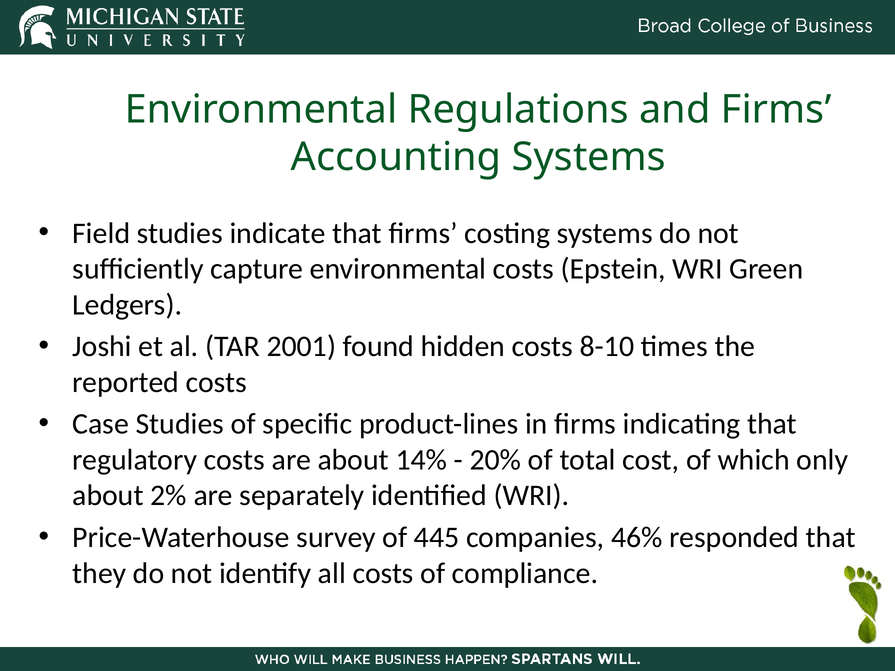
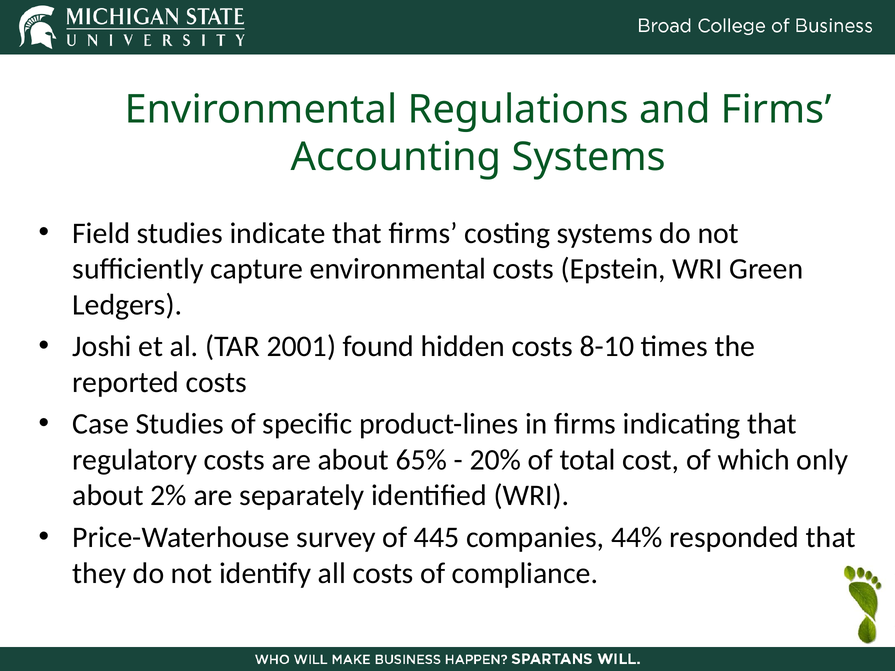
14%: 14% -> 65%
46%: 46% -> 44%
